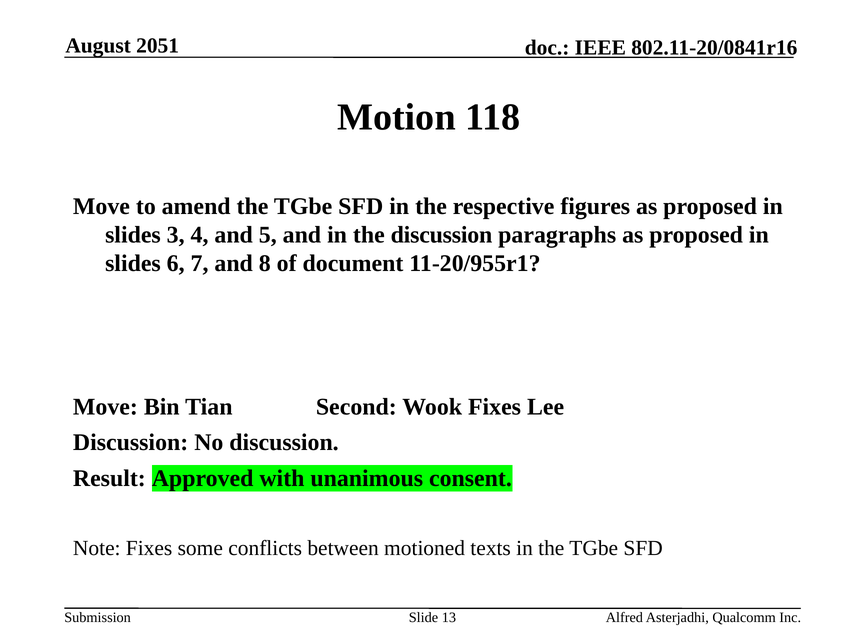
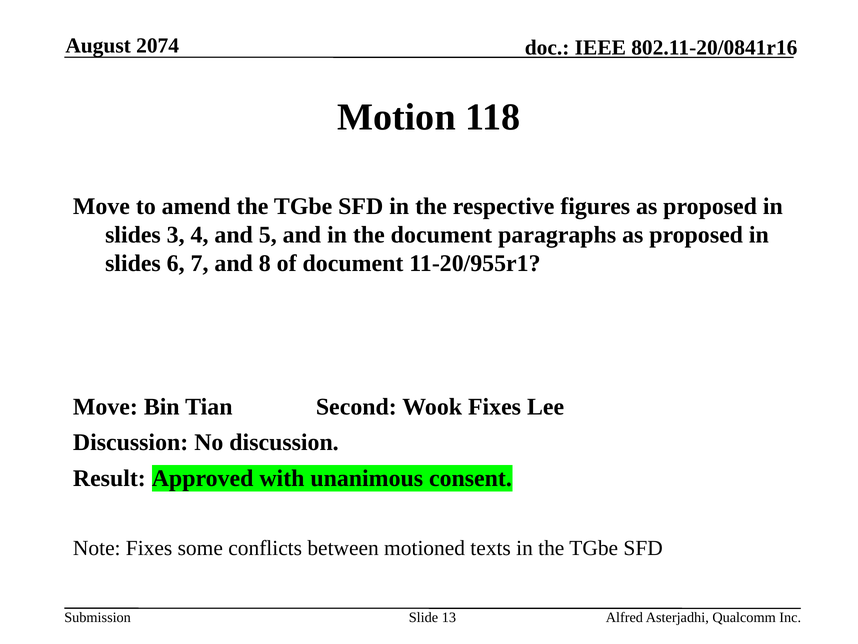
2051: 2051 -> 2074
the discussion: discussion -> document
